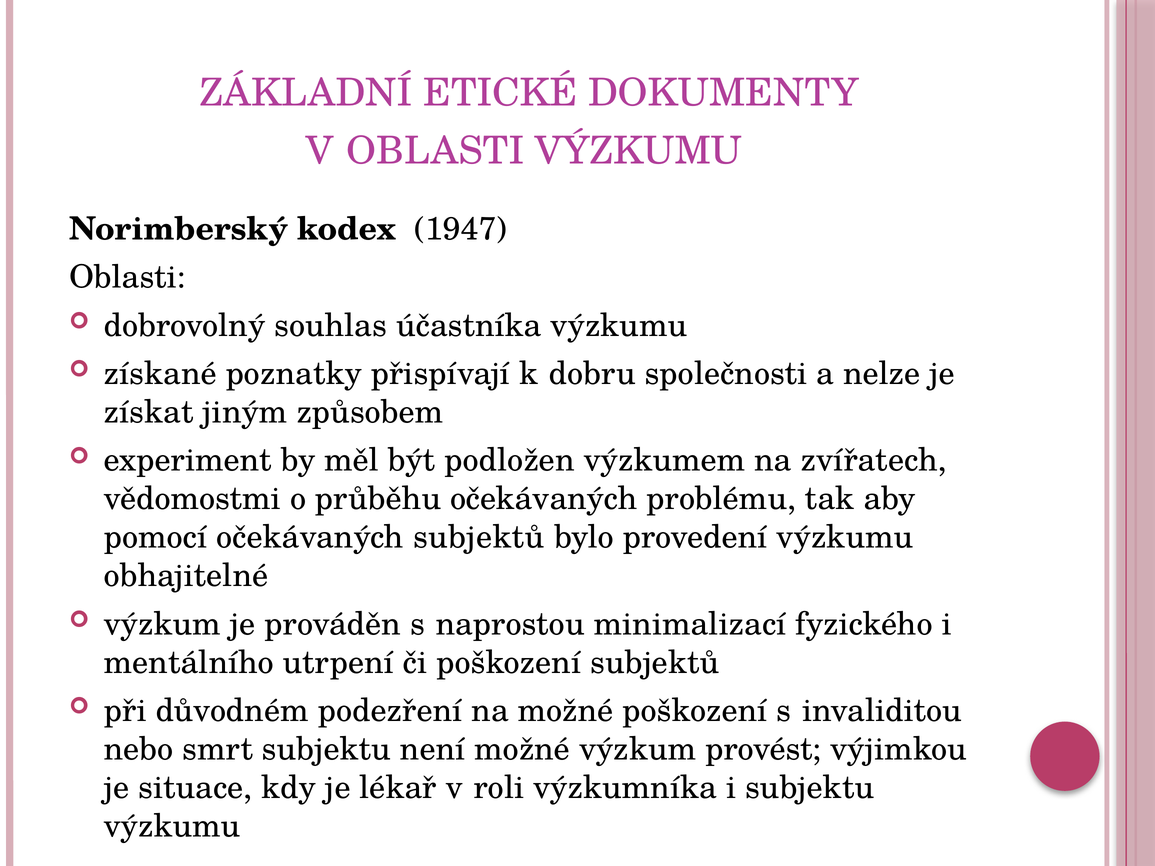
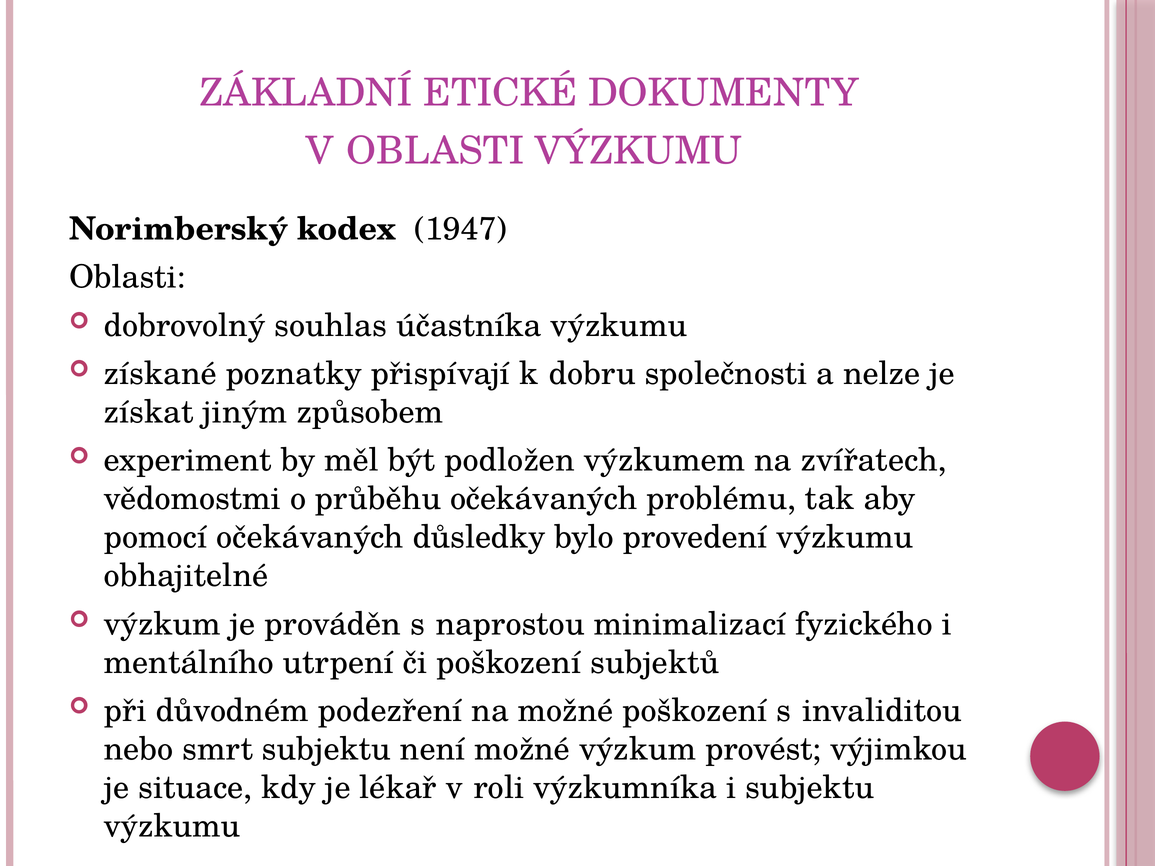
očekávaných subjektů: subjektů -> důsledky
